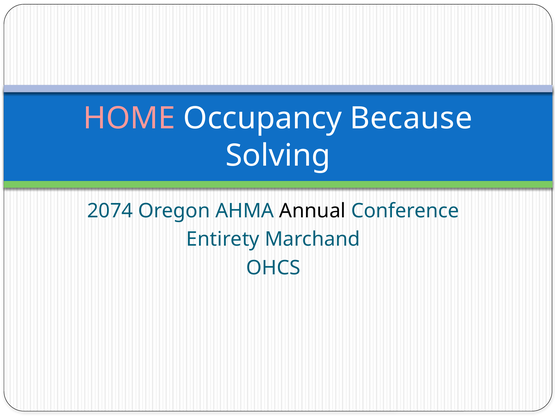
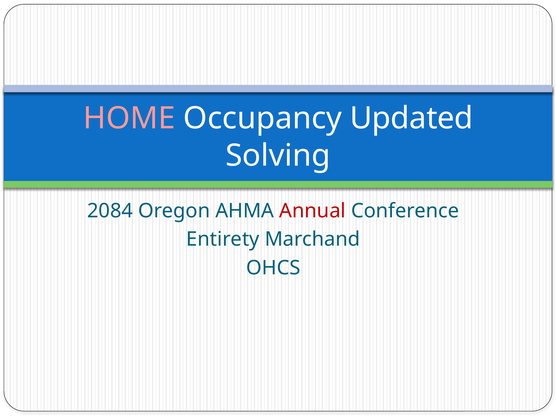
Because: Because -> Updated
2074: 2074 -> 2084
Annual colour: black -> red
